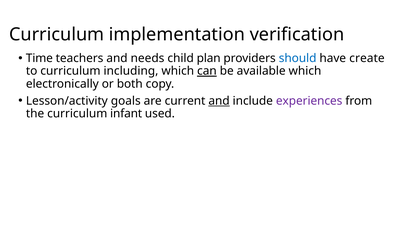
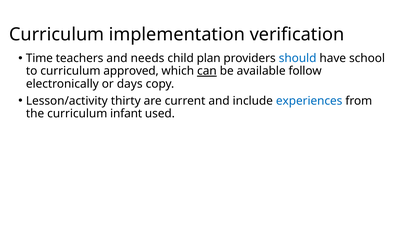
create: create -> school
including: including -> approved
available which: which -> follow
both: both -> days
goals: goals -> thirty
and at (219, 101) underline: present -> none
experiences colour: purple -> blue
